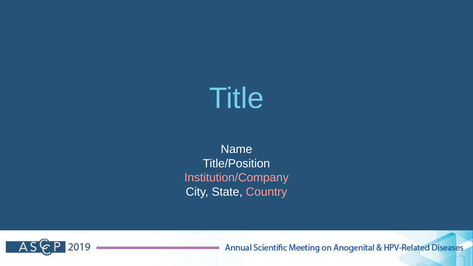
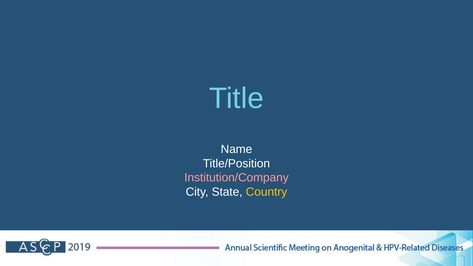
Country colour: pink -> yellow
